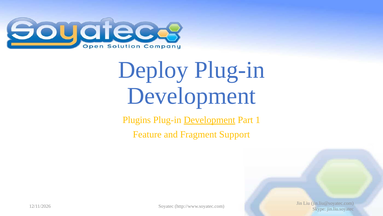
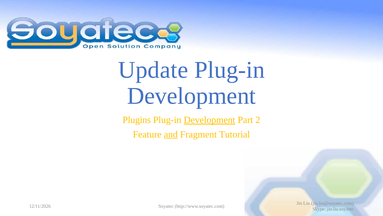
Deploy: Deploy -> Update
1: 1 -> 2
and underline: none -> present
Support: Support -> Tutorial
